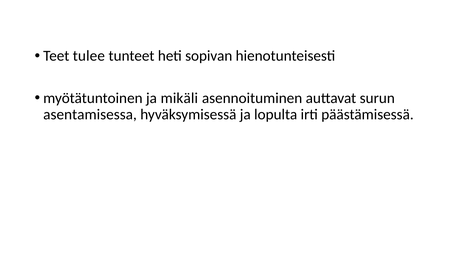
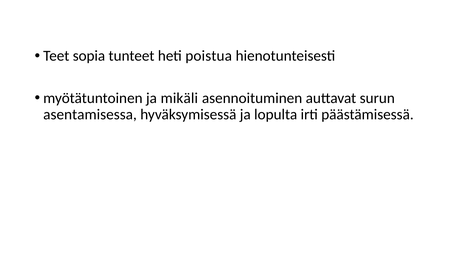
tulee: tulee -> sopia
sopivan: sopivan -> poistua
